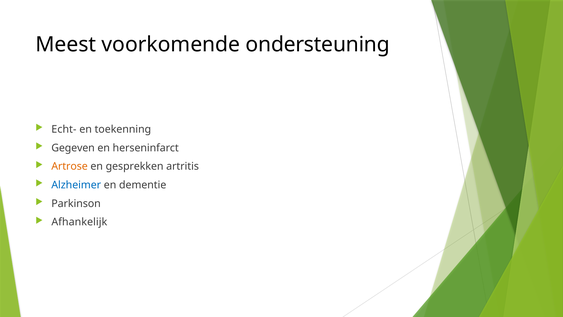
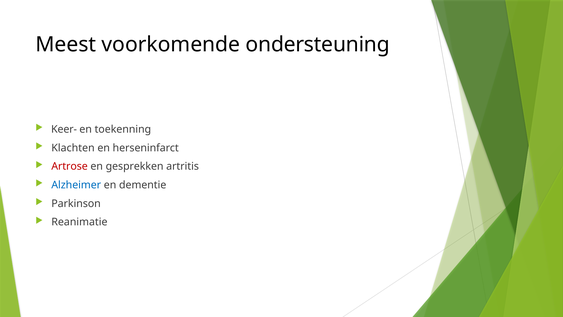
Echt-: Echt- -> Keer-
Gegeven: Gegeven -> Klachten
Artrose colour: orange -> red
Afhankelijk: Afhankelijk -> Reanimatie
